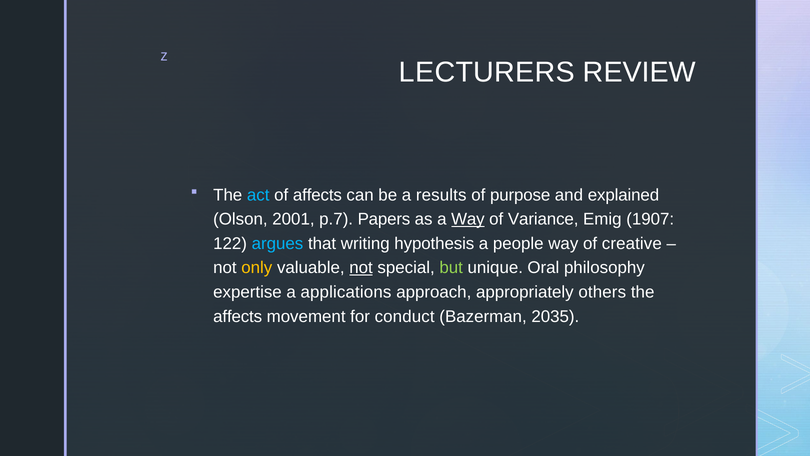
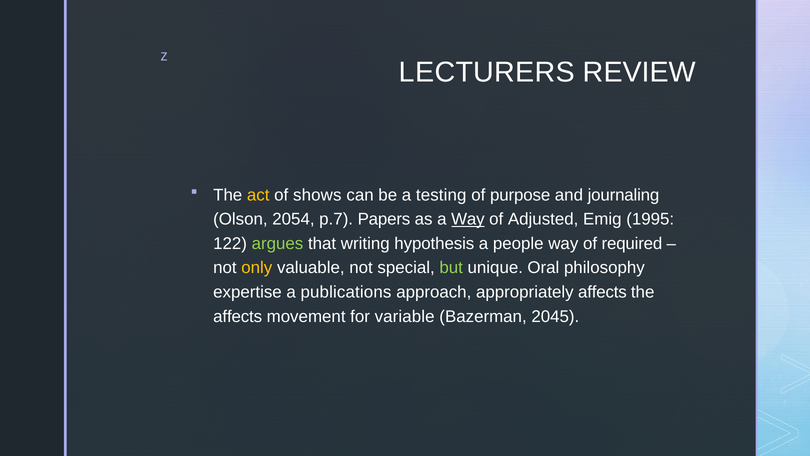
act colour: light blue -> yellow
of affects: affects -> shows
results: results -> testing
explained: explained -> journaling
2001: 2001 -> 2054
Variance: Variance -> Adjusted
1907: 1907 -> 1995
argues colour: light blue -> light green
creative: creative -> required
not at (361, 268) underline: present -> none
applications: applications -> publications
appropriately others: others -> affects
conduct: conduct -> variable
2035: 2035 -> 2045
